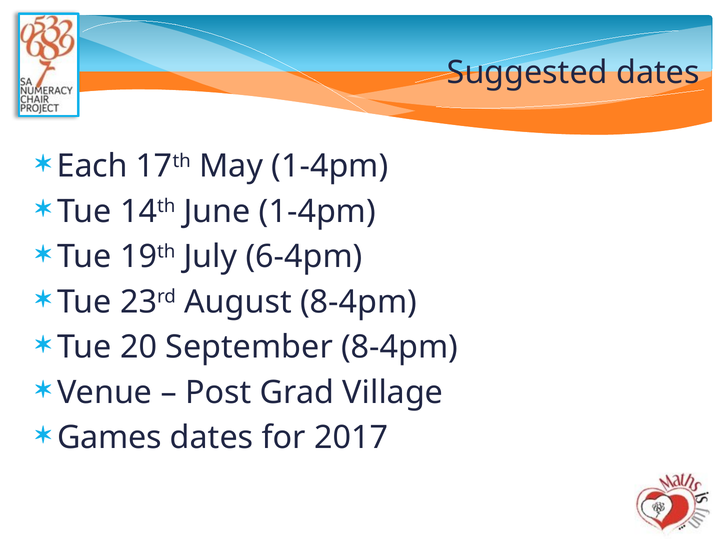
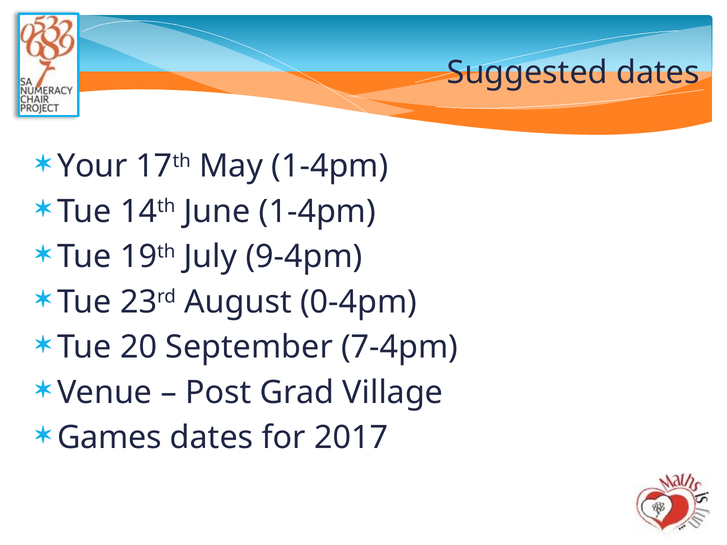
Each: Each -> Your
6-4pm: 6-4pm -> 9-4pm
August 8-4pm: 8-4pm -> 0-4pm
September 8-4pm: 8-4pm -> 7-4pm
